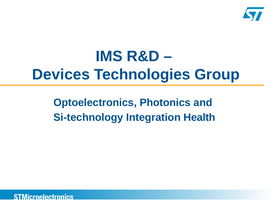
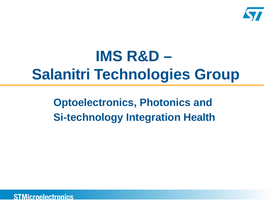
Devices: Devices -> Salanitri
